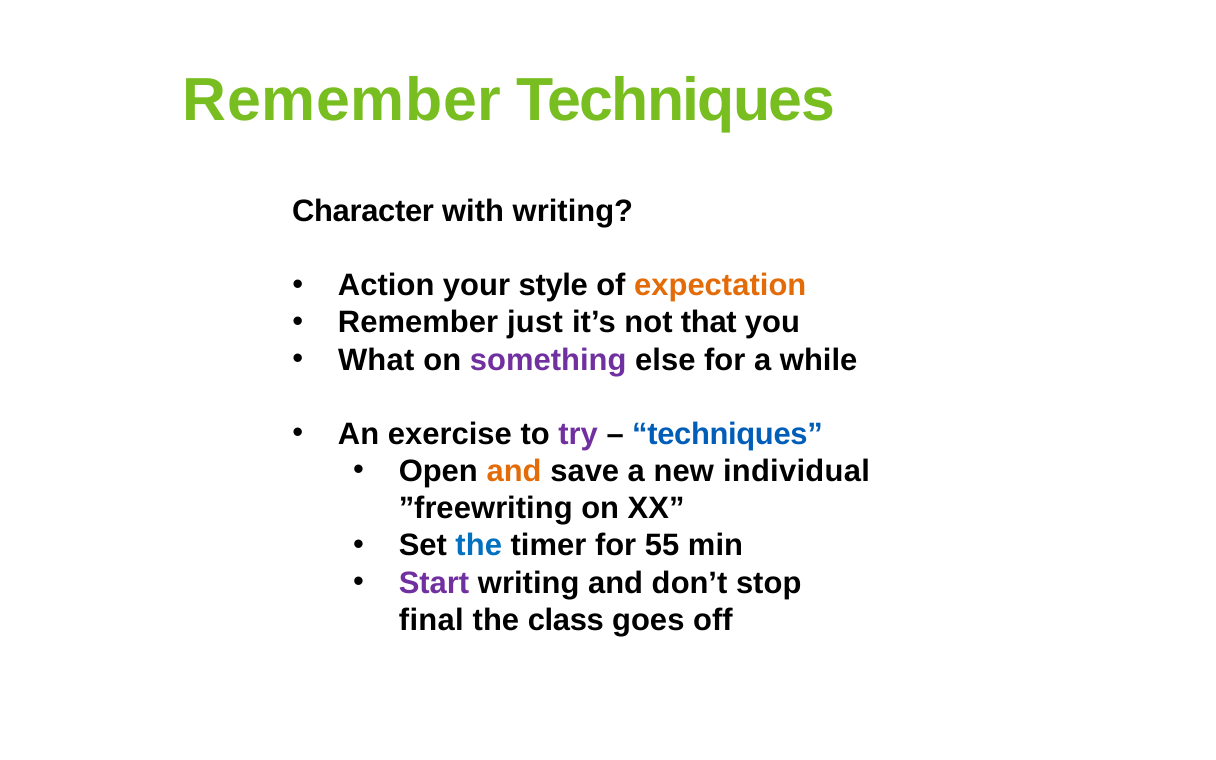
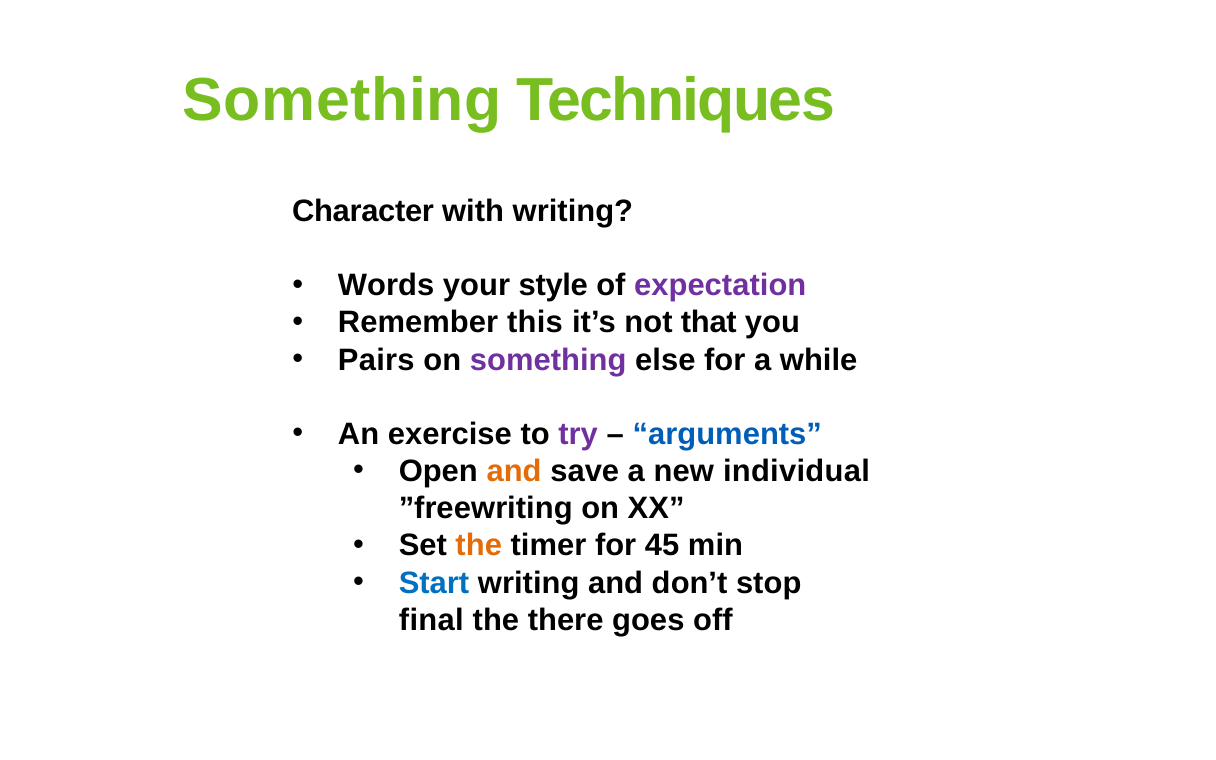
Remember at (342, 100): Remember -> Something
Action: Action -> Words
expectation colour: orange -> purple
just: just -> this
What: What -> Pairs
techniques at (727, 434): techniques -> arguments
the at (479, 546) colour: blue -> orange
55: 55 -> 45
Start colour: purple -> blue
class: class -> there
